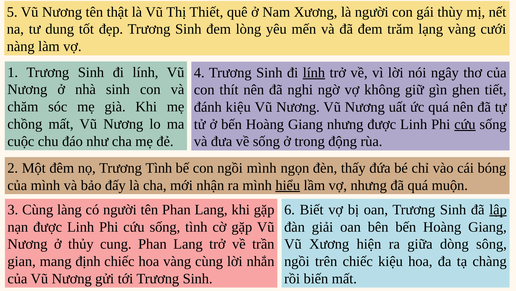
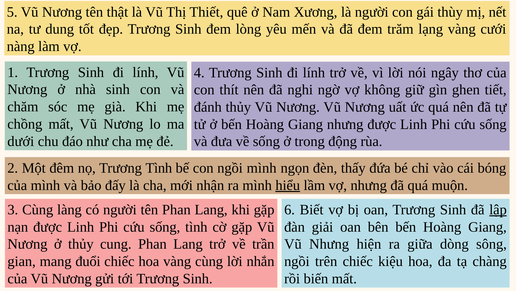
lính at (314, 72) underline: present -> none
đánh kiệu: kiệu -> thủy
cứu at (465, 124) underline: present -> none
cuộc: cuộc -> dưới
Vũ Xương: Xương -> Nhưng
định: định -> đuổi
